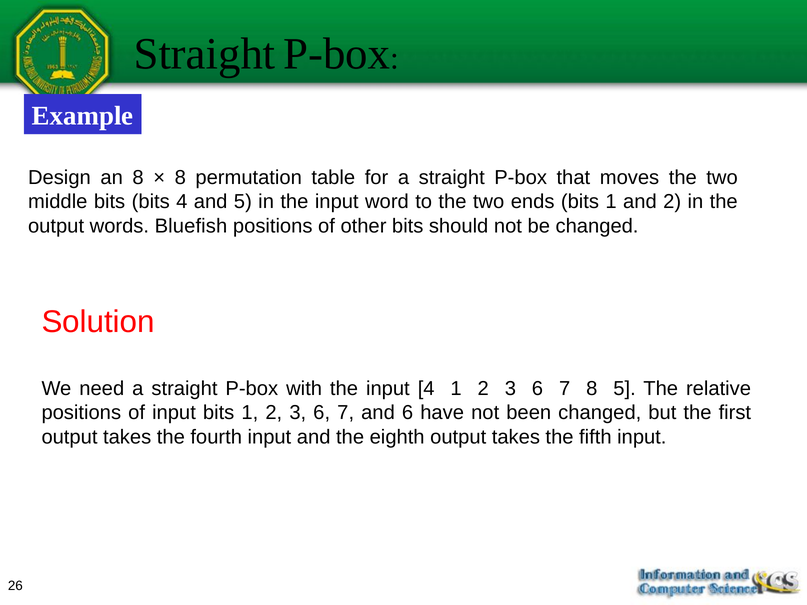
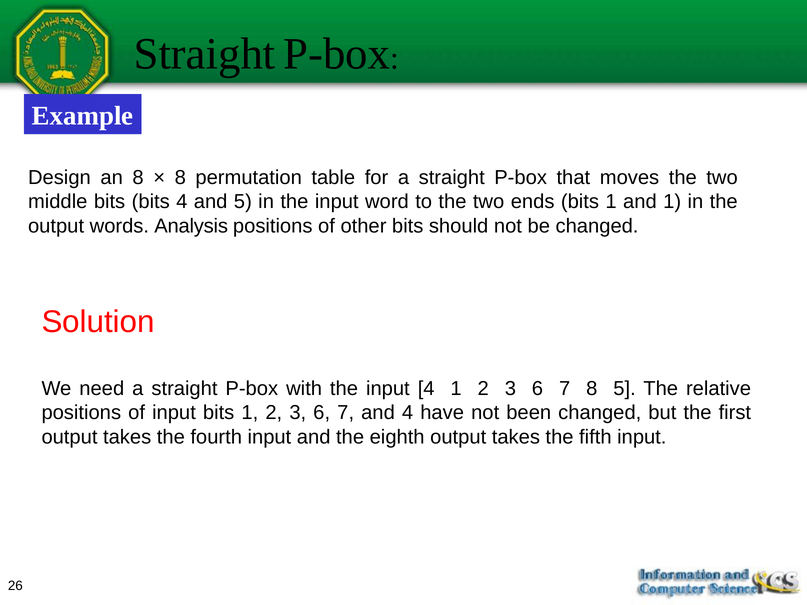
and 2: 2 -> 1
Bluefish: Bluefish -> Analysis
and 6: 6 -> 4
